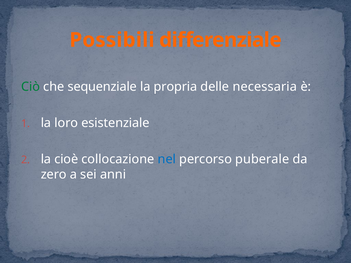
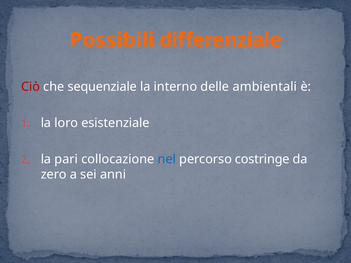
Ciò colour: green -> red
propria: propria -> interno
necessaria: necessaria -> ambientali
cioè: cioè -> pari
puberale: puberale -> costringe
